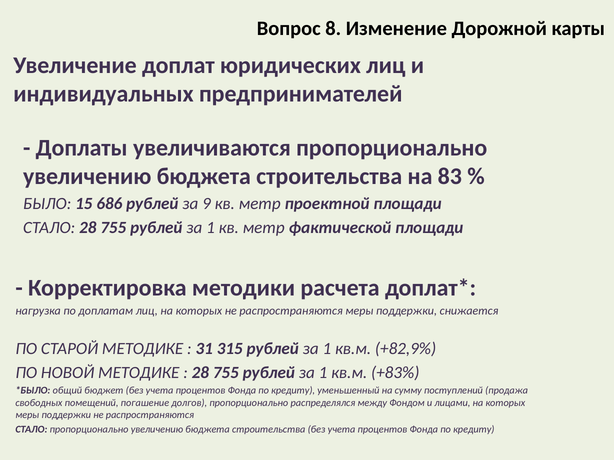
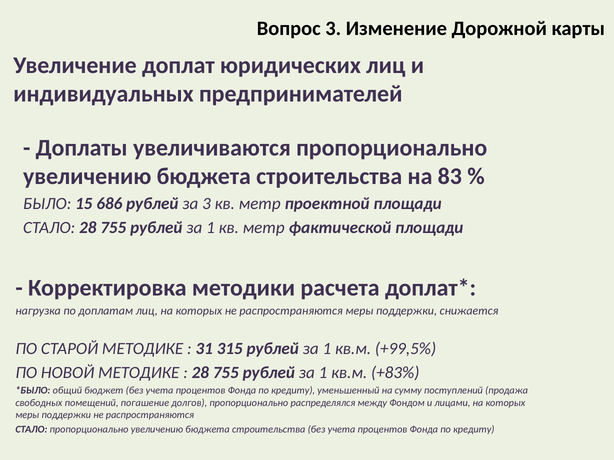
Вопрос 8: 8 -> 3
за 9: 9 -> 3
+82,9%: +82,9% -> +99,5%
